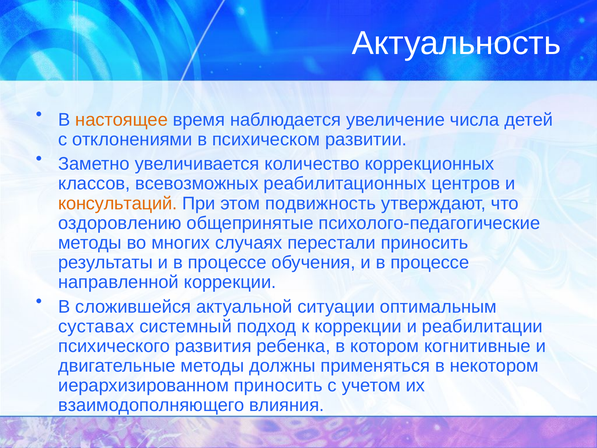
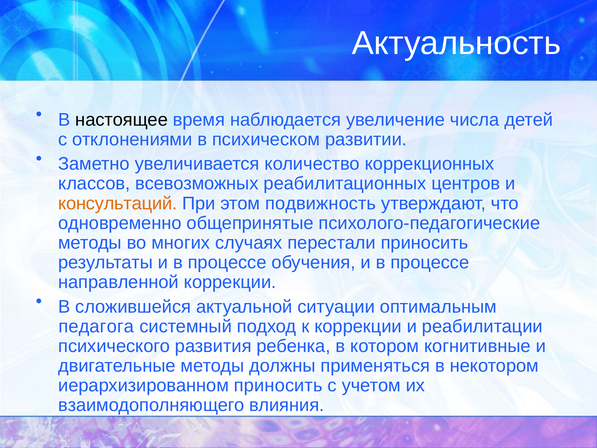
настоящее colour: orange -> black
оздоровлению: оздоровлению -> одновременно
суставах: суставах -> педагога
